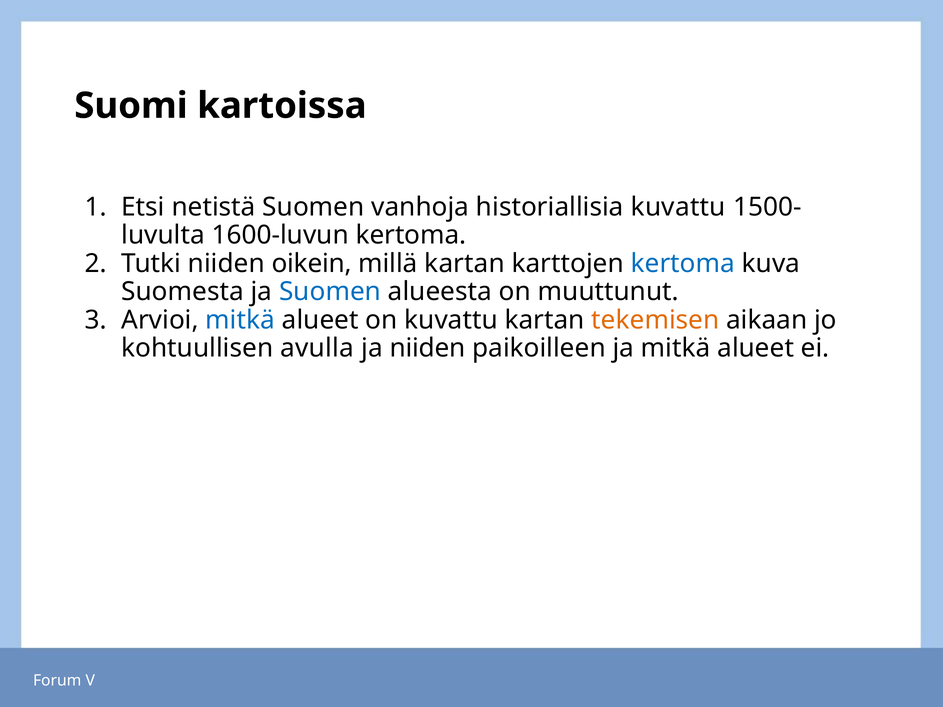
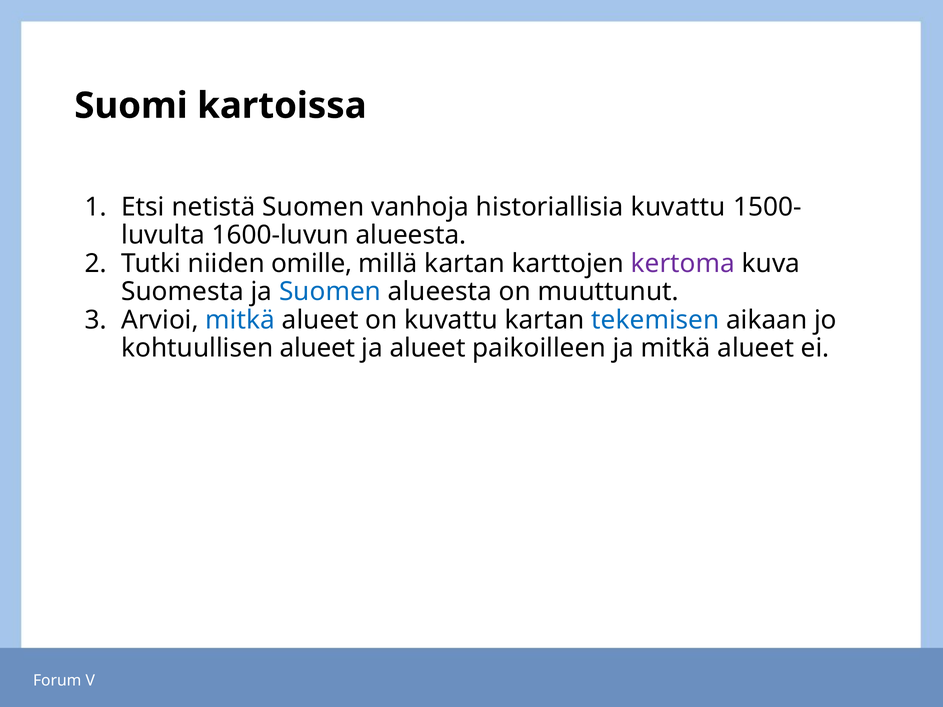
1600-luvun kertoma: kertoma -> alueesta
oikein: oikein -> omille
kertoma at (683, 264) colour: blue -> purple
tekemisen colour: orange -> blue
kohtuullisen avulla: avulla -> alueet
ja niiden: niiden -> alueet
